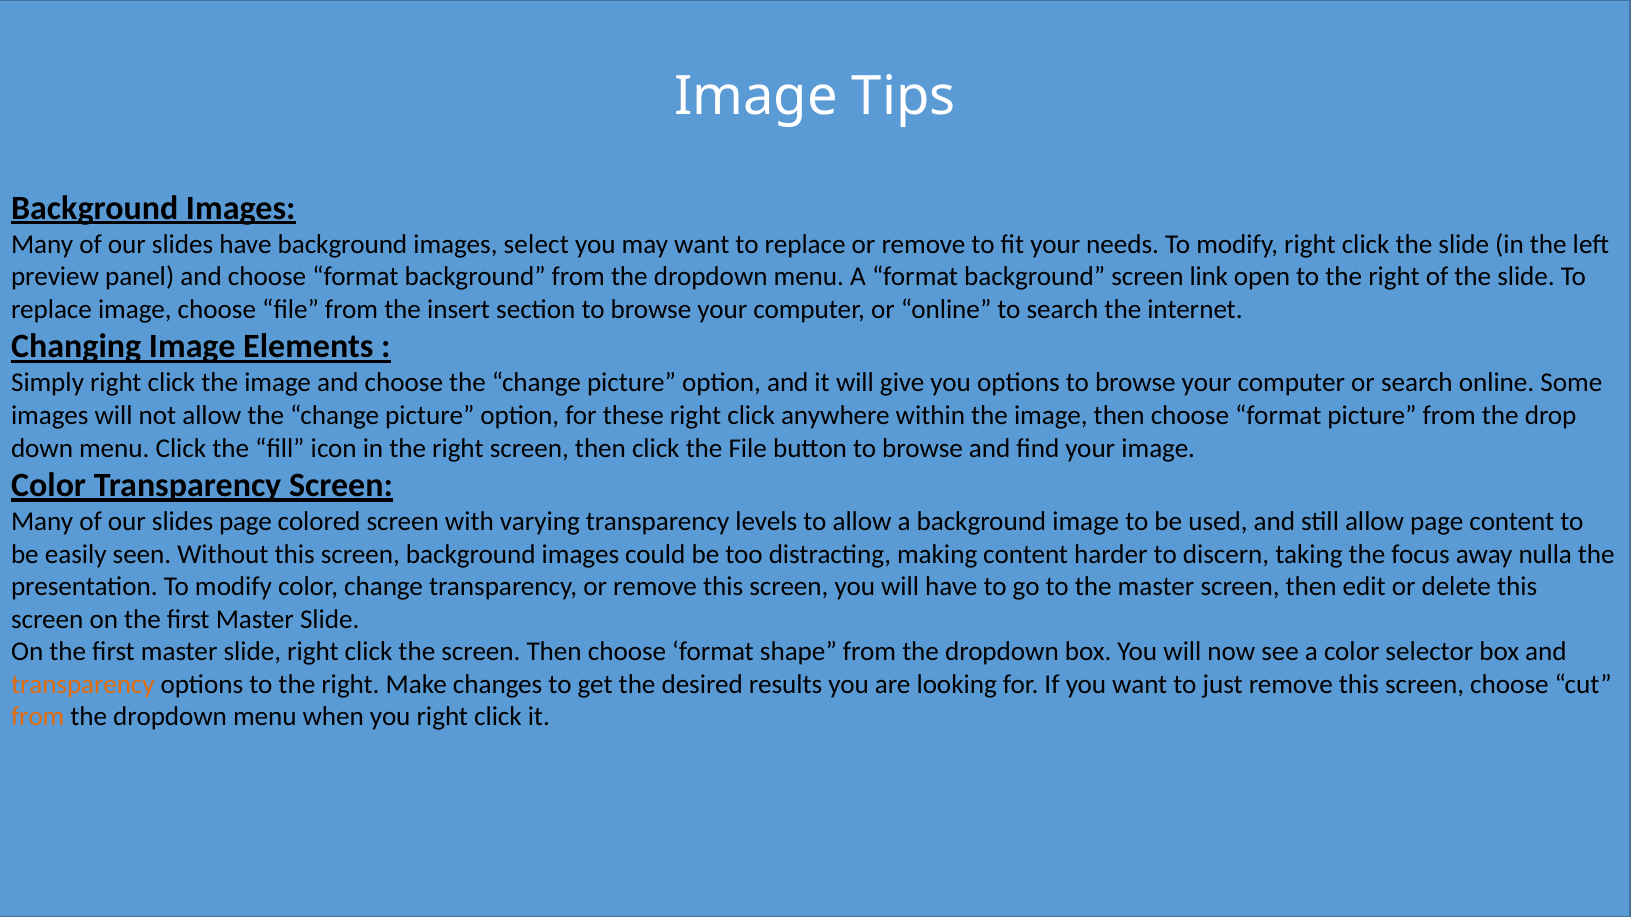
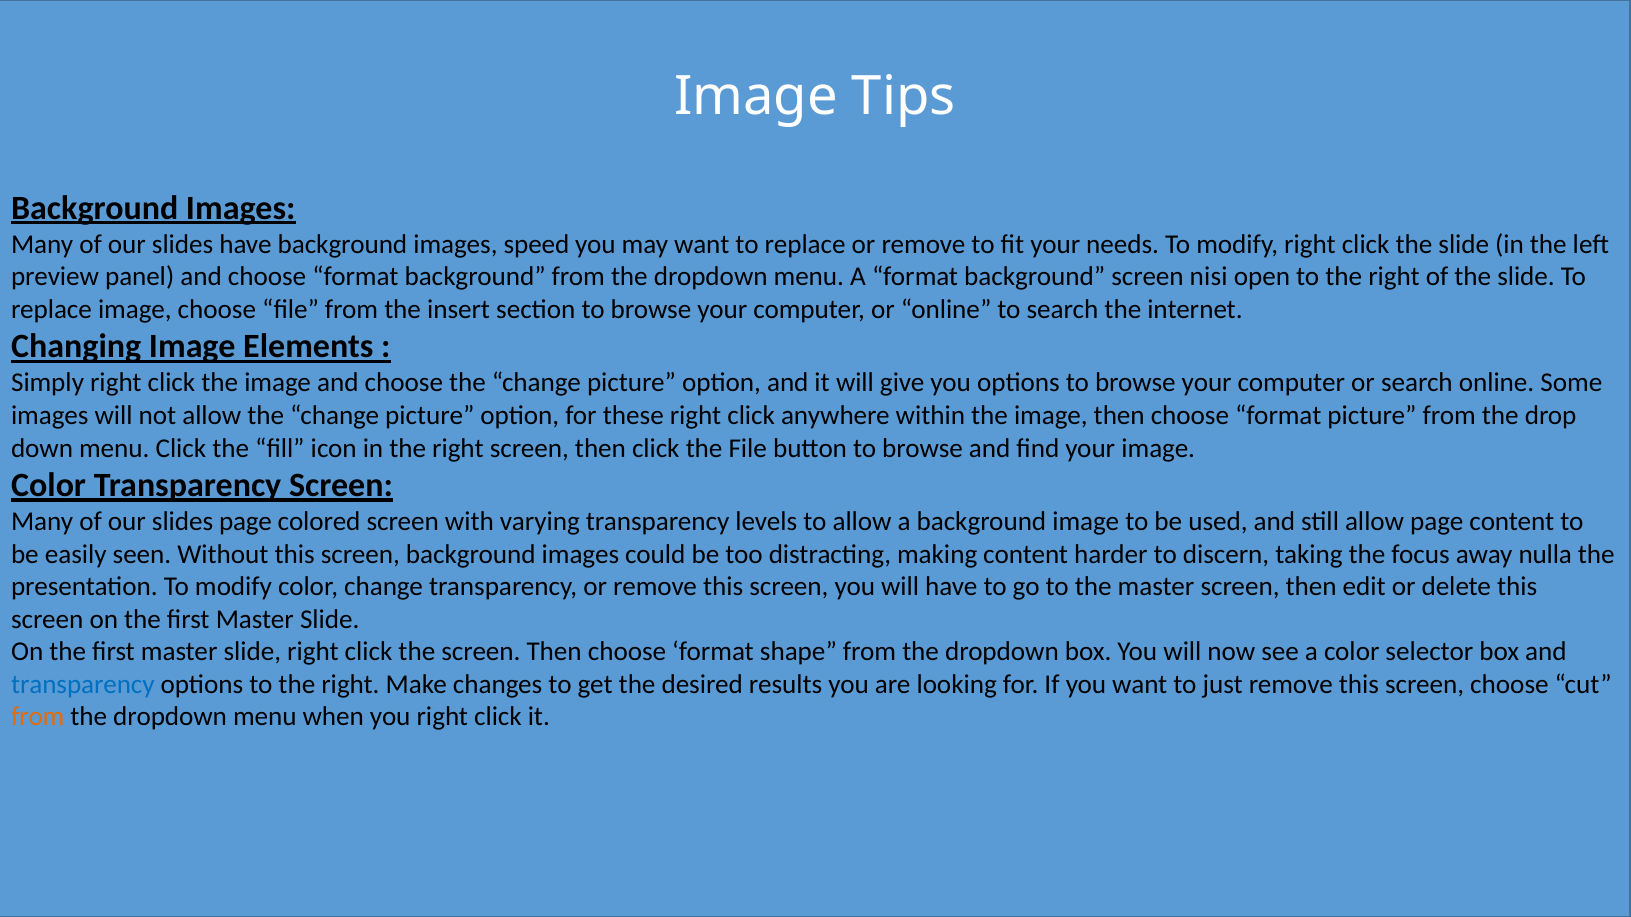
select: select -> speed
link: link -> nisi
transparency at (83, 685) colour: orange -> blue
